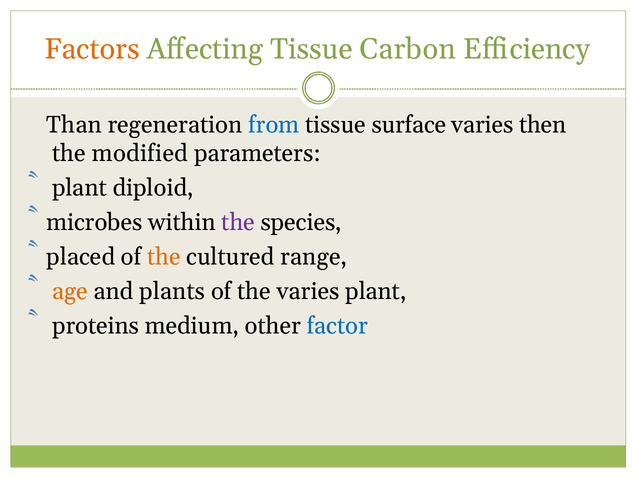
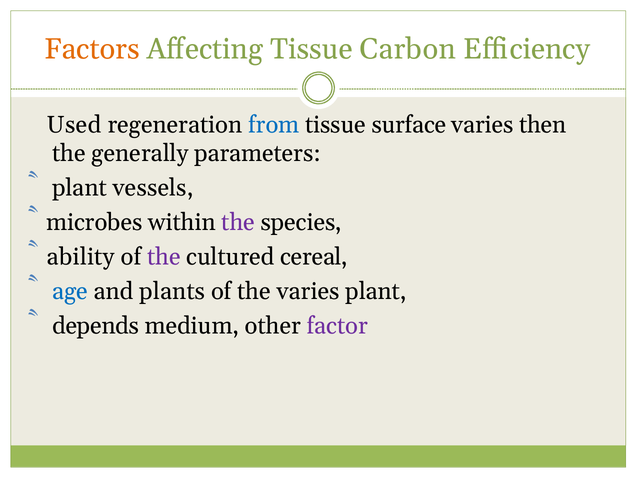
Than: Than -> Used
modified: modified -> generally
diploid: diploid -> vessels
placed: placed -> ability
the at (164, 257) colour: orange -> purple
range: range -> cereal
age colour: orange -> blue
proteins: proteins -> depends
factor colour: blue -> purple
